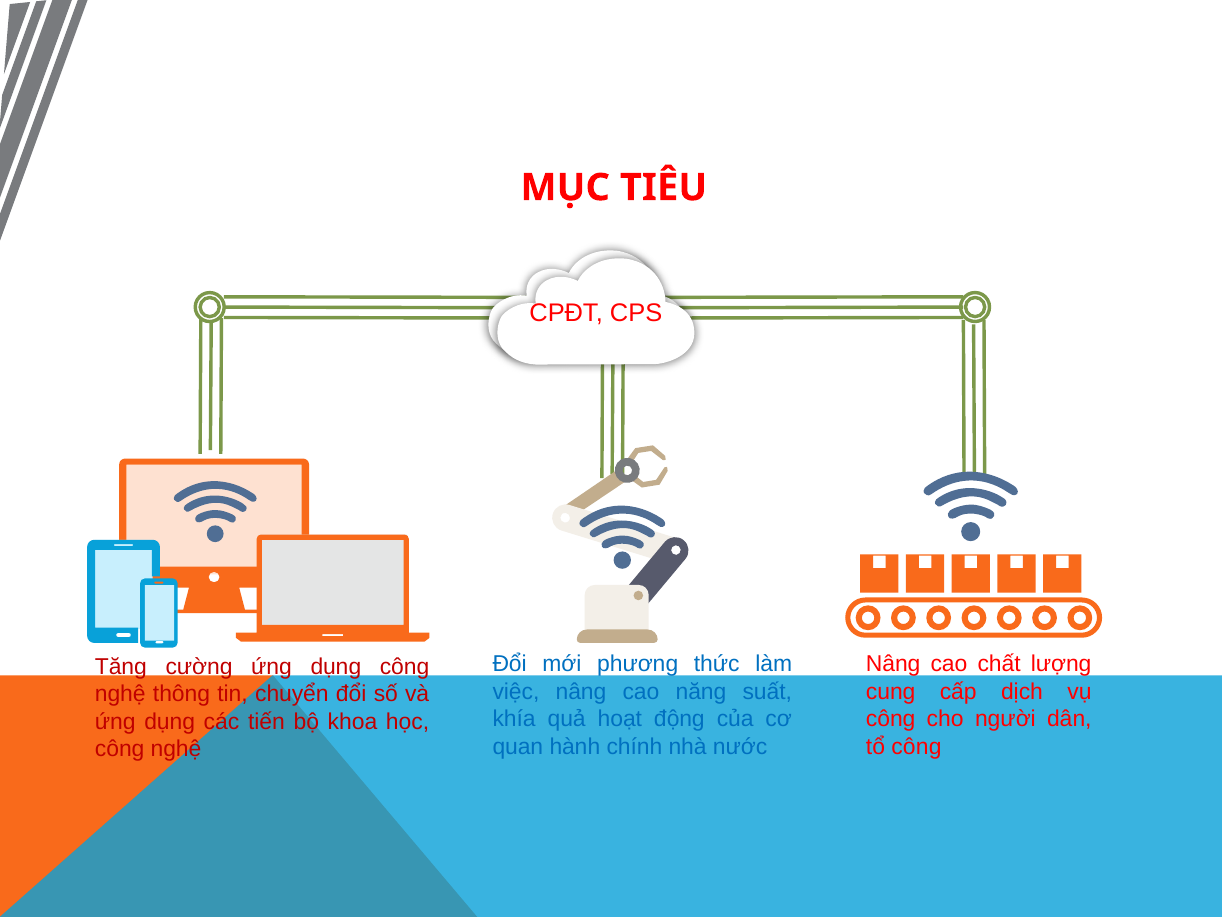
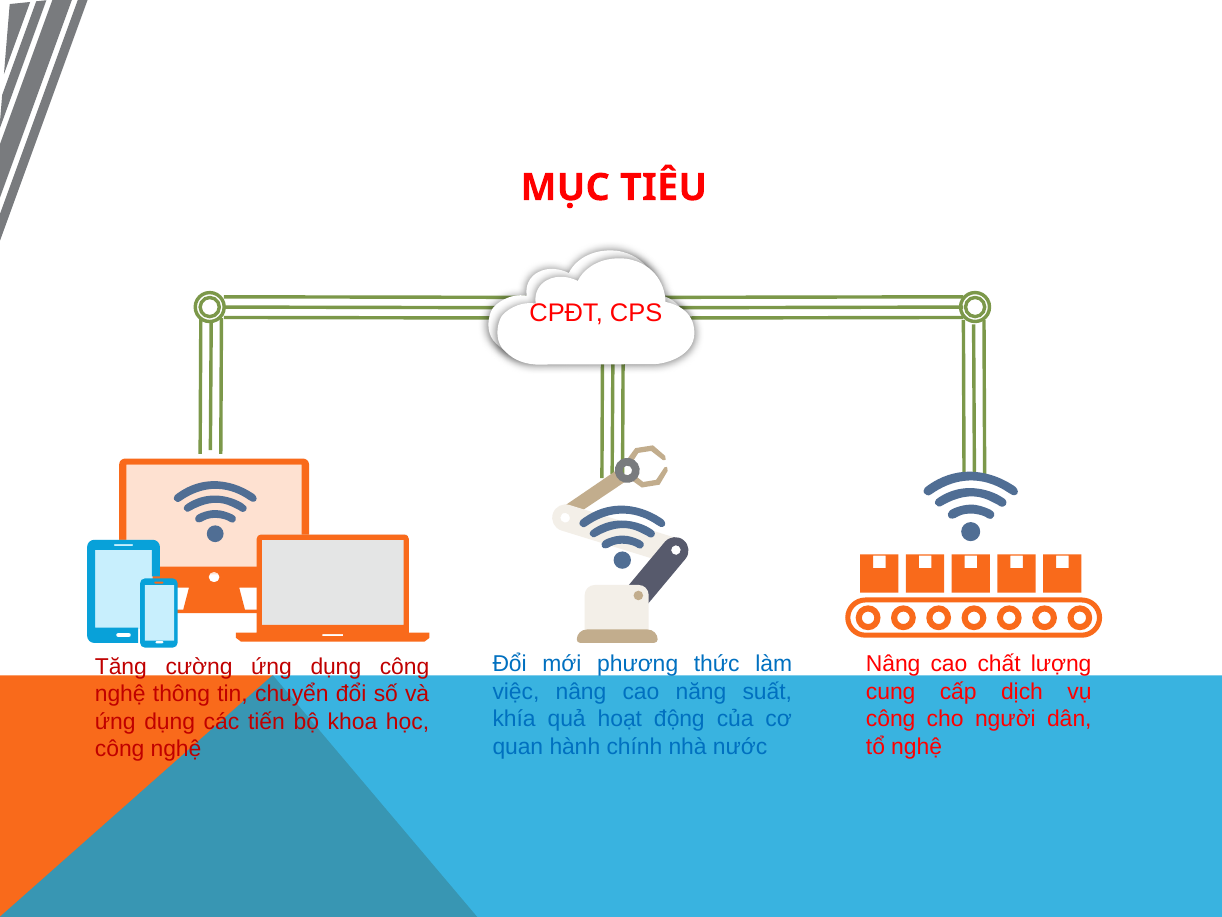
tổ công: công -> nghệ
